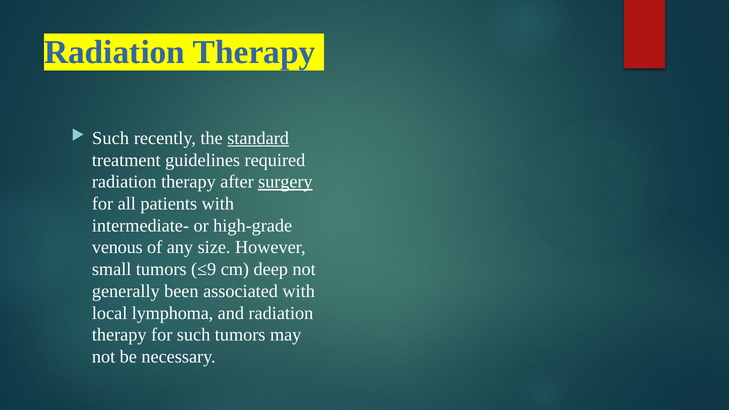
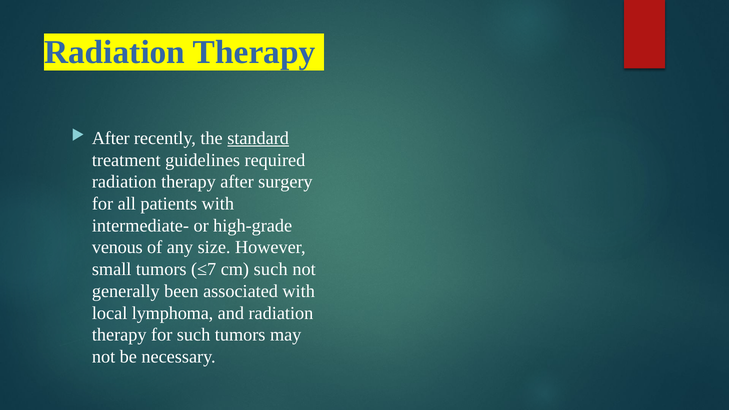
Such at (111, 138): Such -> After
surgery underline: present -> none
≤9: ≤9 -> ≤7
cm deep: deep -> such
